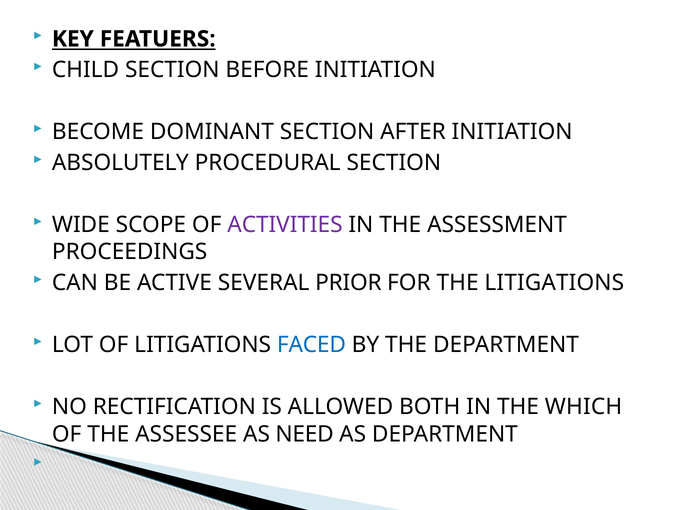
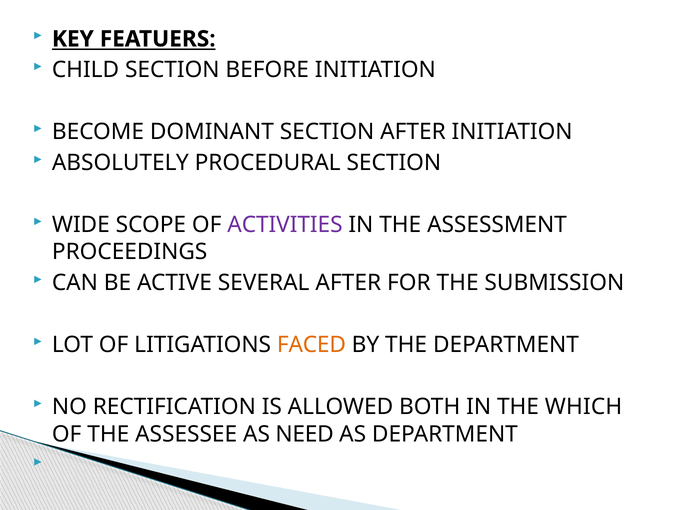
SEVERAL PRIOR: PRIOR -> AFTER
THE LITIGATIONS: LITIGATIONS -> SUBMISSION
FACED colour: blue -> orange
